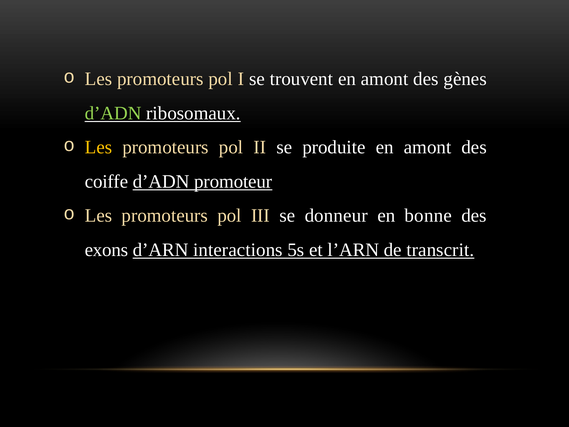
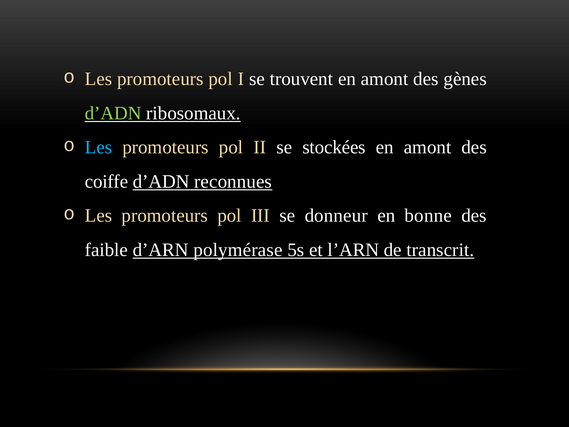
Les at (98, 147) colour: yellow -> light blue
produite: produite -> stockées
promoteur: promoteur -> reconnues
exons: exons -> faible
interactions: interactions -> polymérase
